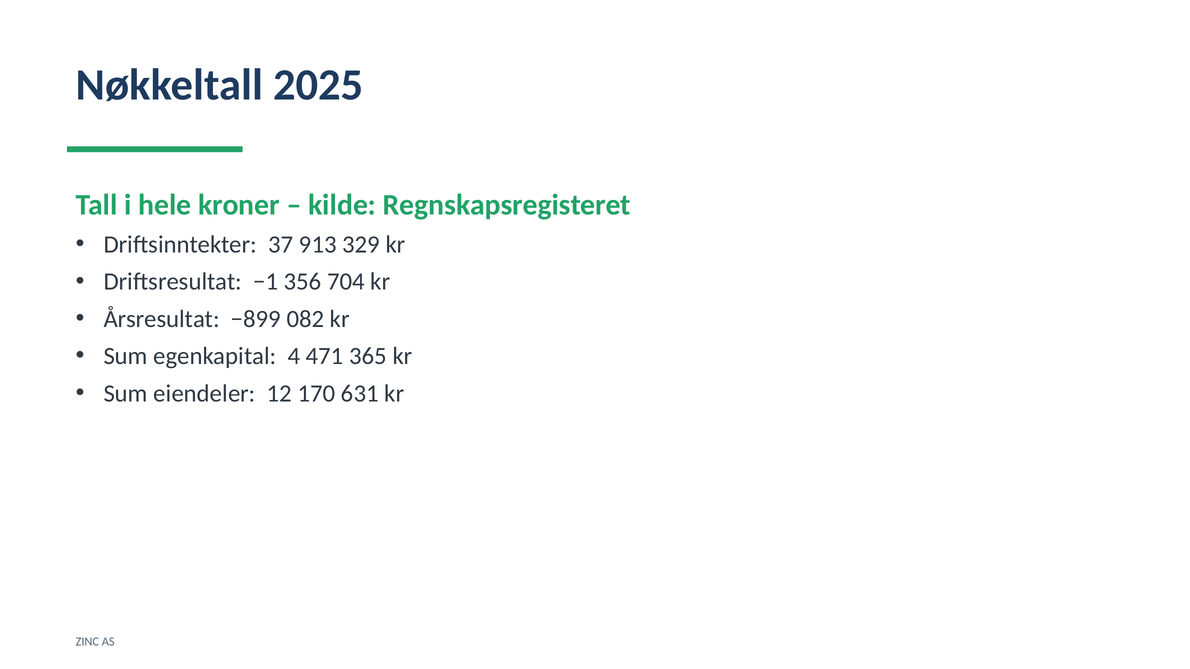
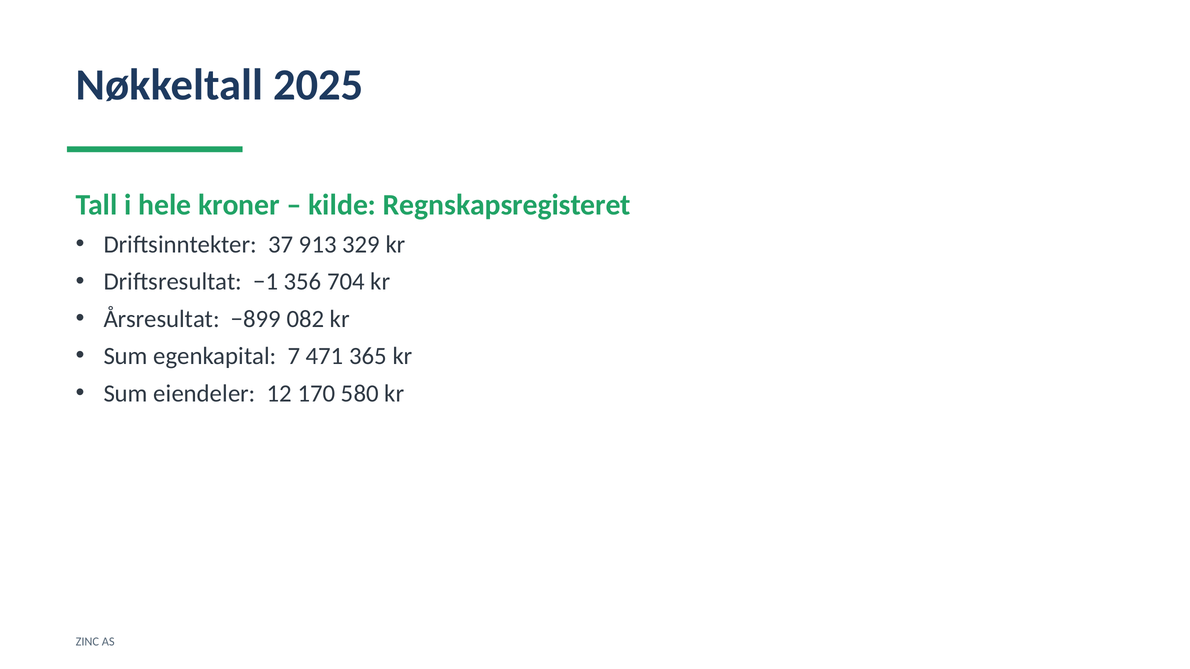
4: 4 -> 7
631: 631 -> 580
